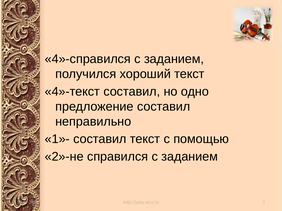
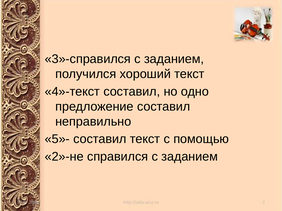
4»-справился: 4»-справился -> 3»-справился
1»-: 1»- -> 5»-
